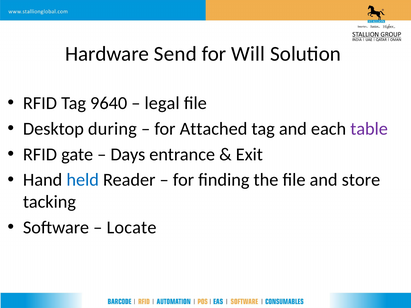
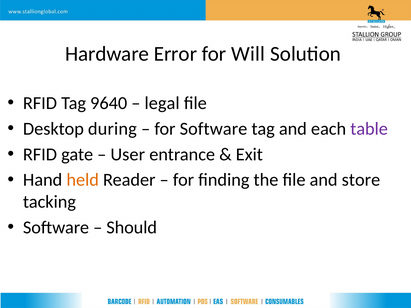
Send: Send -> Error
for Attached: Attached -> Software
Days: Days -> User
held colour: blue -> orange
Locate: Locate -> Should
